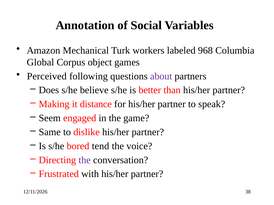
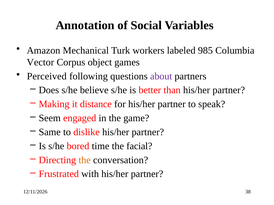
968: 968 -> 985
Global: Global -> Vector
tend: tend -> time
voice: voice -> facial
the at (85, 160) colour: purple -> orange
